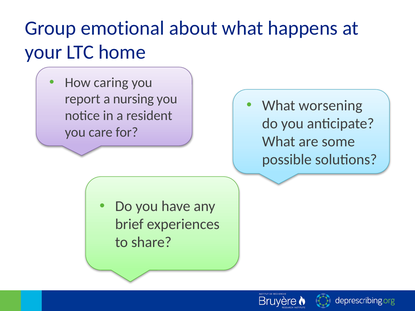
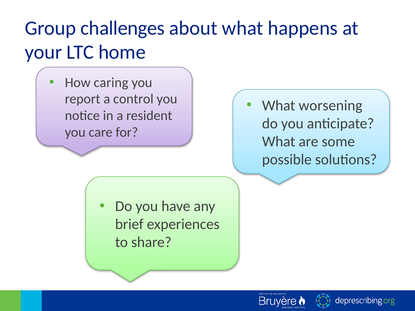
emotional: emotional -> challenges
nursing: nursing -> control
